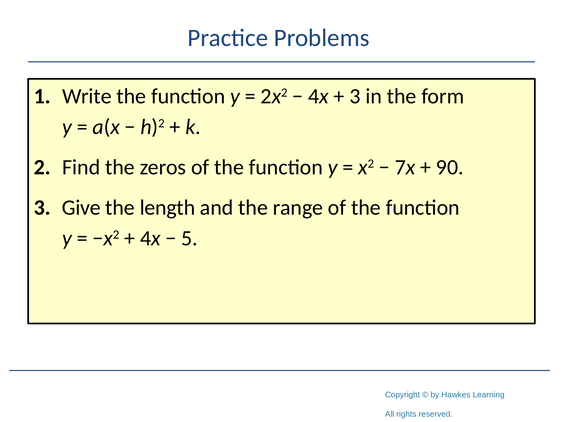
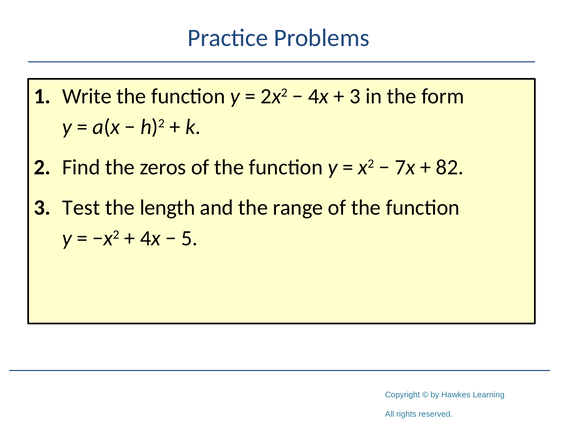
90: 90 -> 82
Give: Give -> Test
